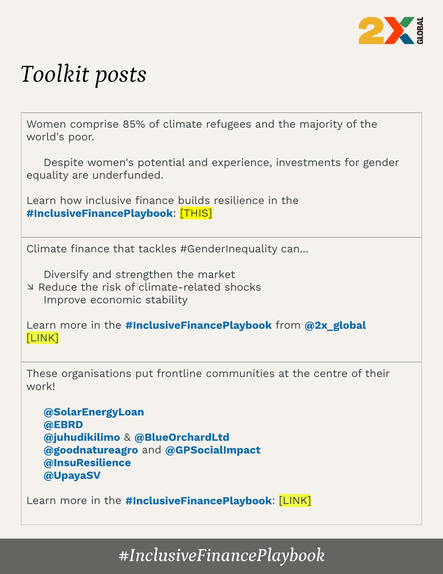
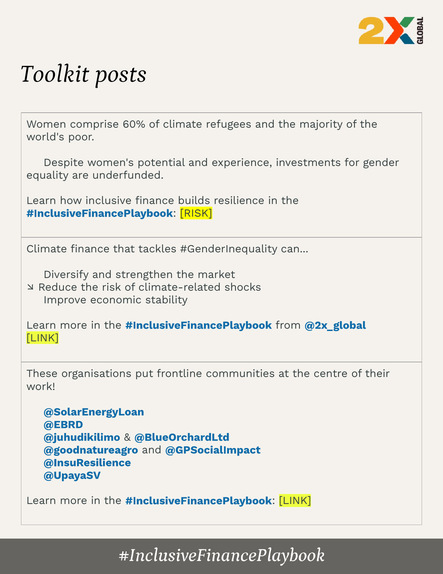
85%: 85% -> 60%
THIS at (196, 213): THIS -> RISK
